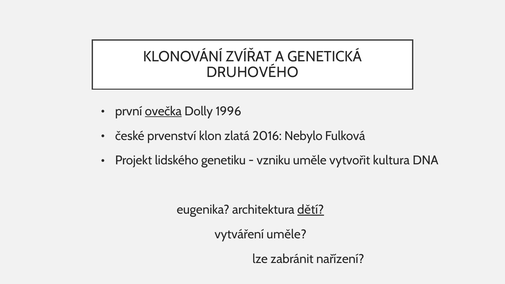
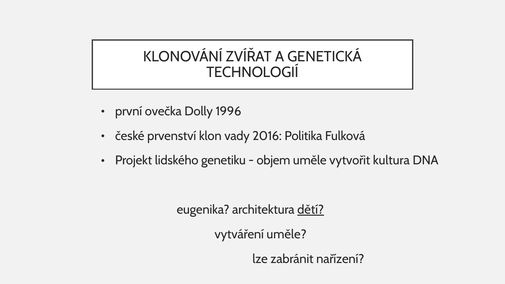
DRUHOVÉHO: DRUHOVÉHO -> TECHNOLOGIÍ
ovečka underline: present -> none
zlatá: zlatá -> vady
Nebylo: Nebylo -> Politika
vzniku: vzniku -> objem
